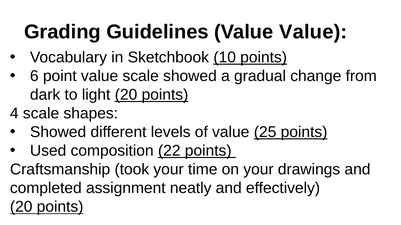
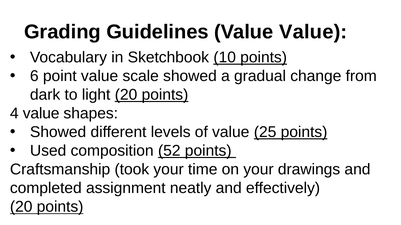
4 scale: scale -> value
22: 22 -> 52
